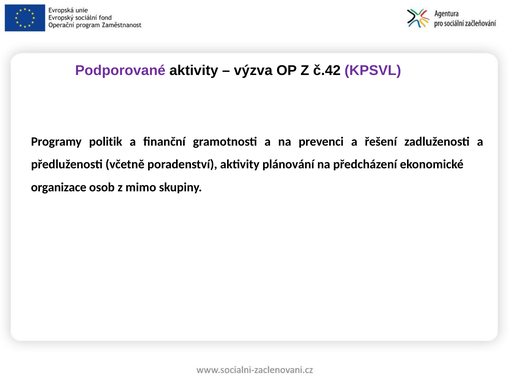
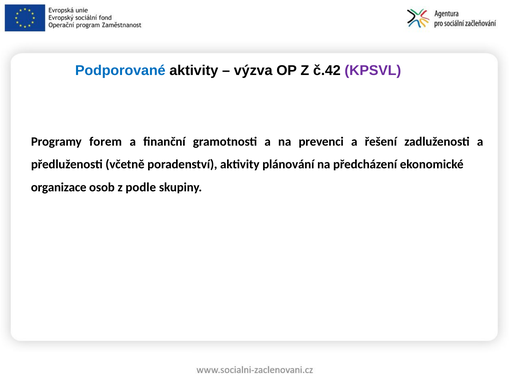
Podporované colour: purple -> blue
politik: politik -> forem
mimo: mimo -> podle
